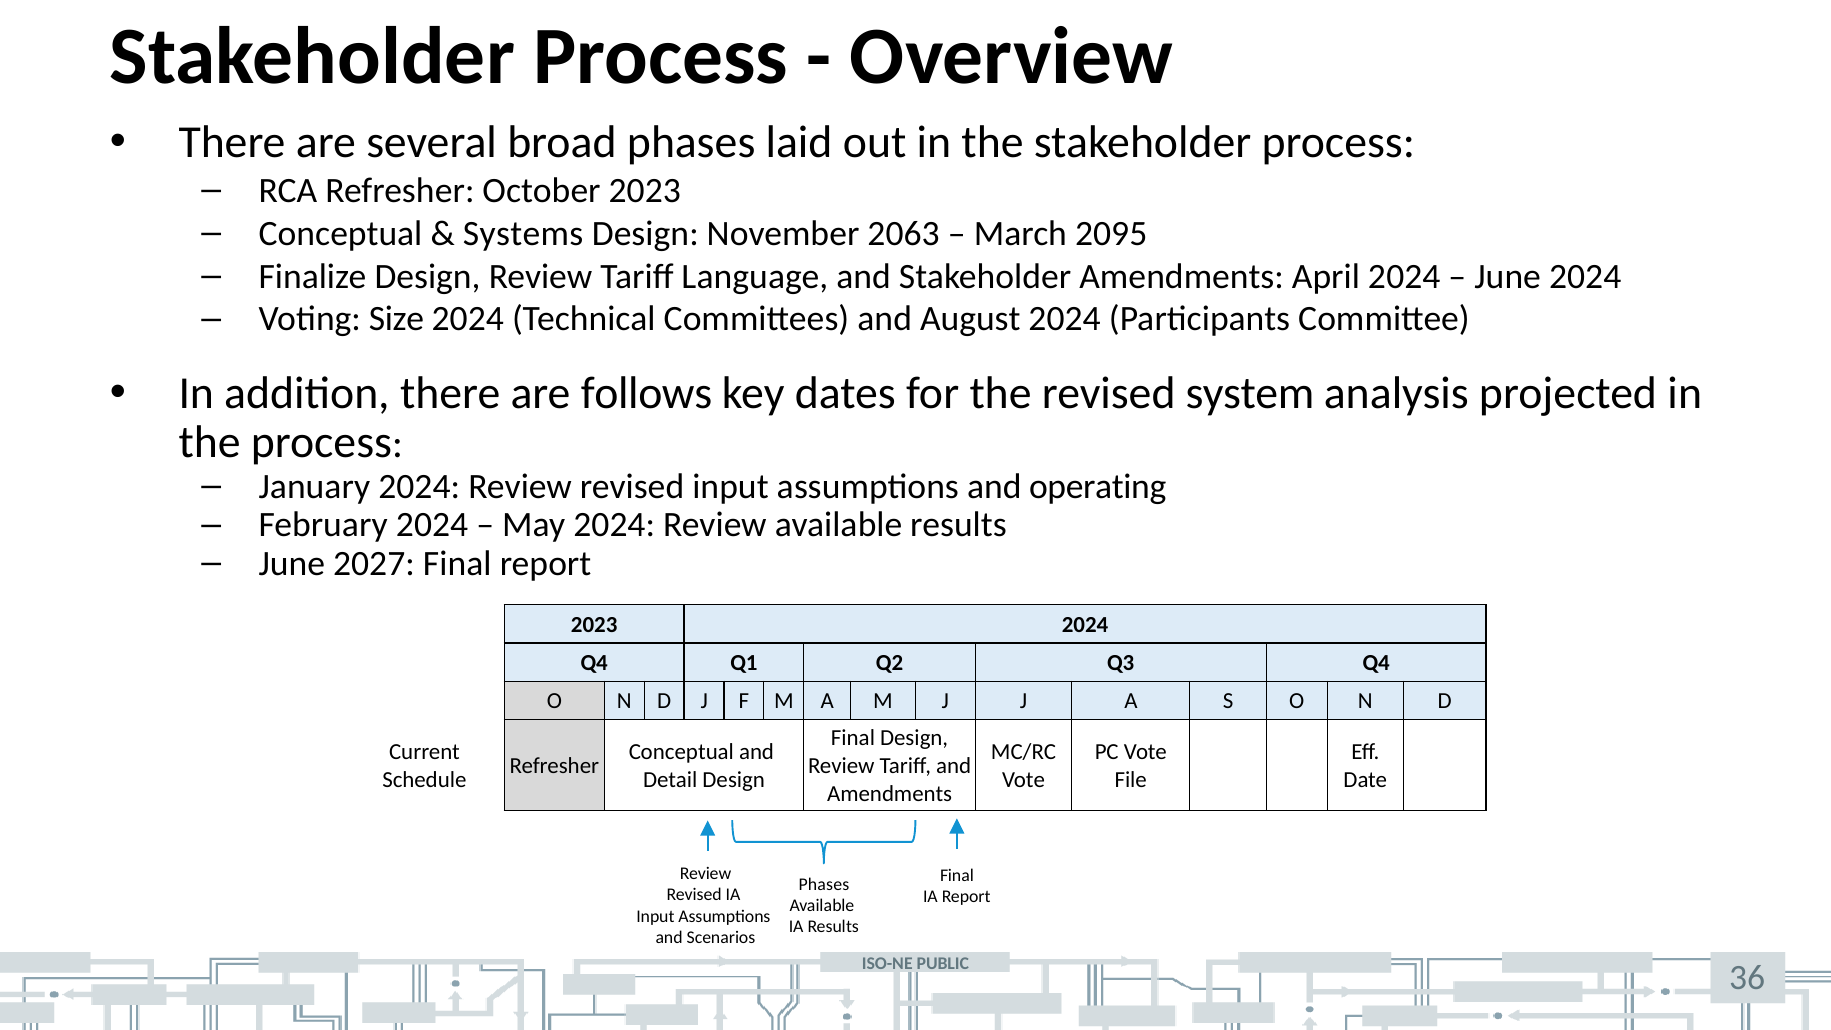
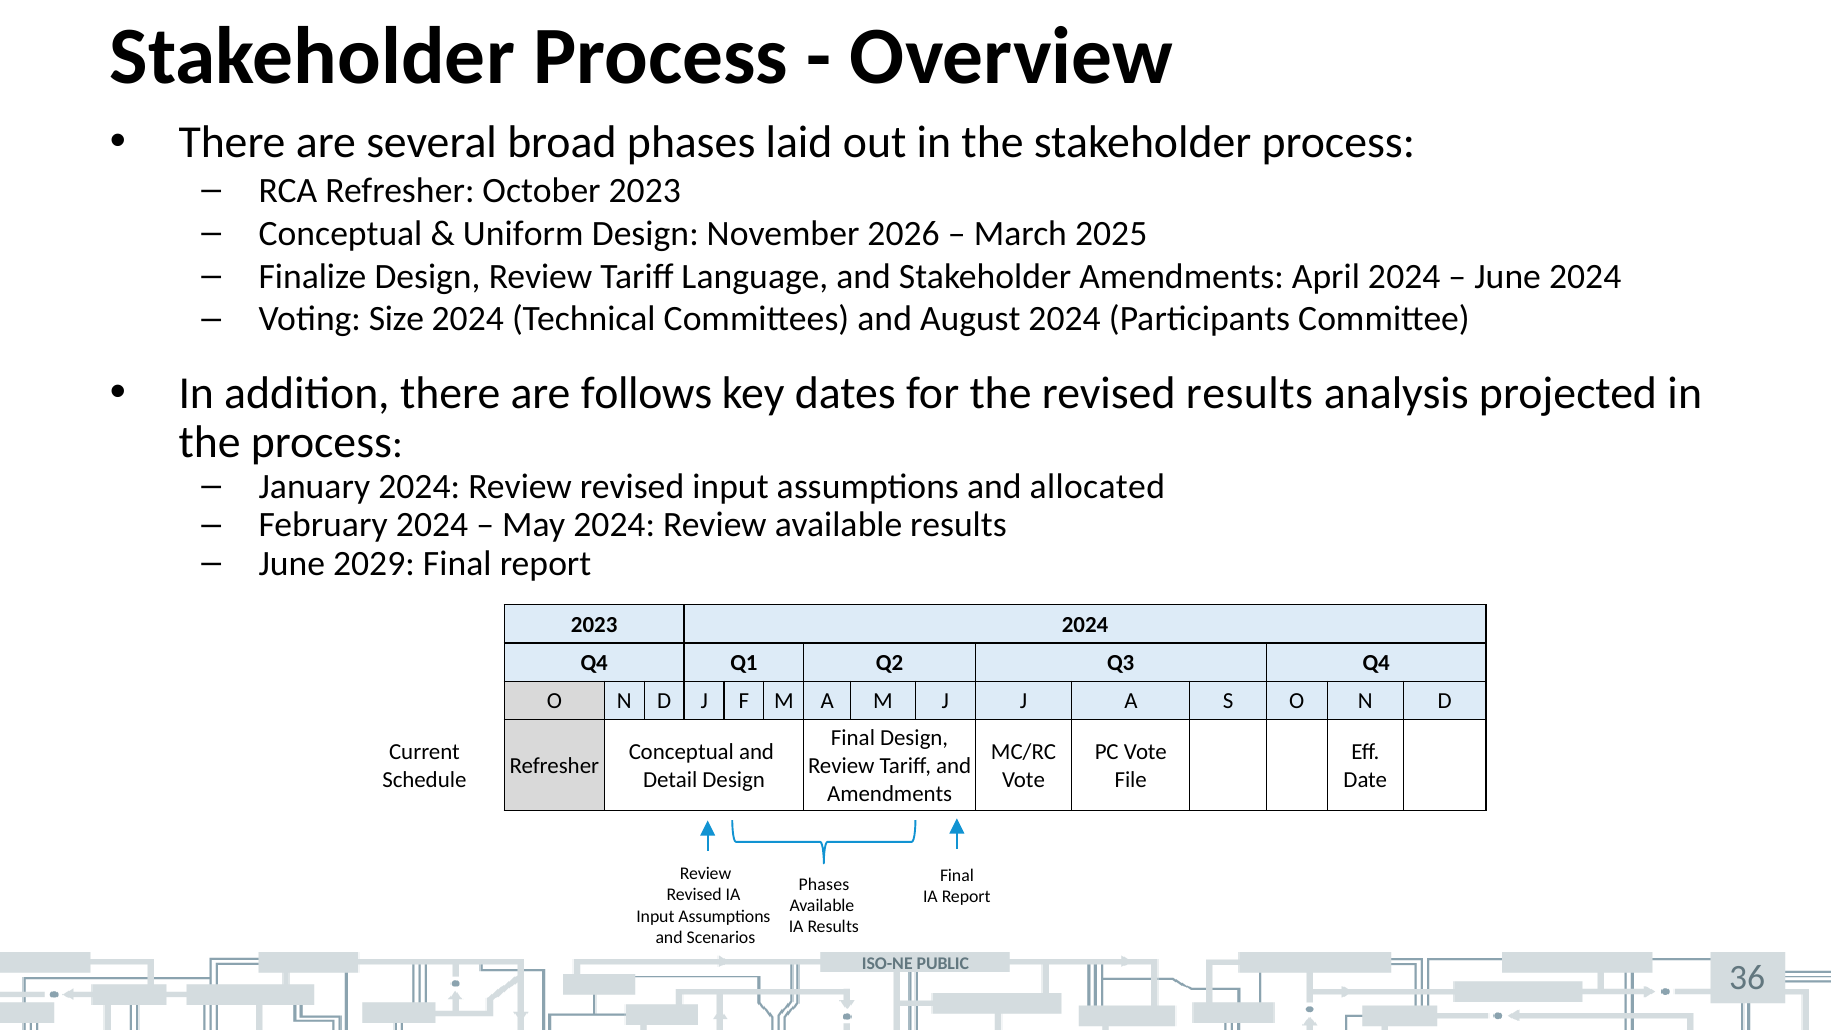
Systems: Systems -> Uniform
2063: 2063 -> 2026
2095: 2095 -> 2025
revised system: system -> results
operating: operating -> allocated
2027: 2027 -> 2029
